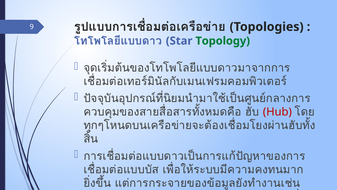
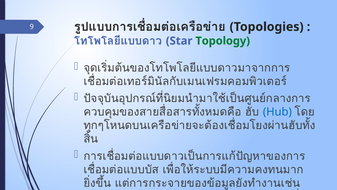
Hub colour: red -> blue
